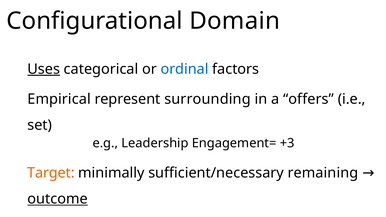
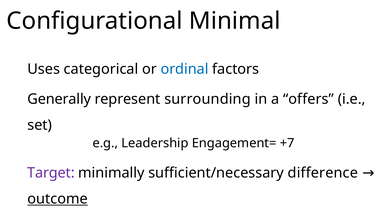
Domain: Domain -> Minimal
Uses underline: present -> none
Empirical: Empirical -> Generally
+3: +3 -> +7
Target colour: orange -> purple
remaining: remaining -> difference
